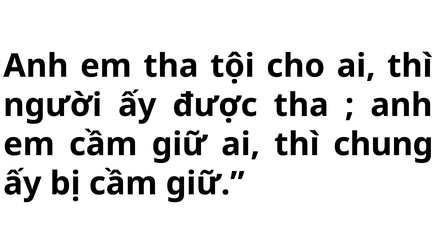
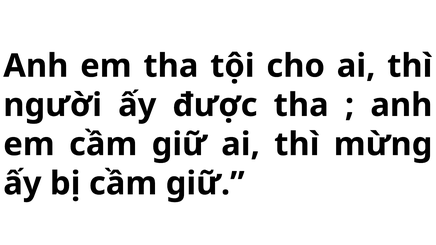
chung: chung -> mừng
